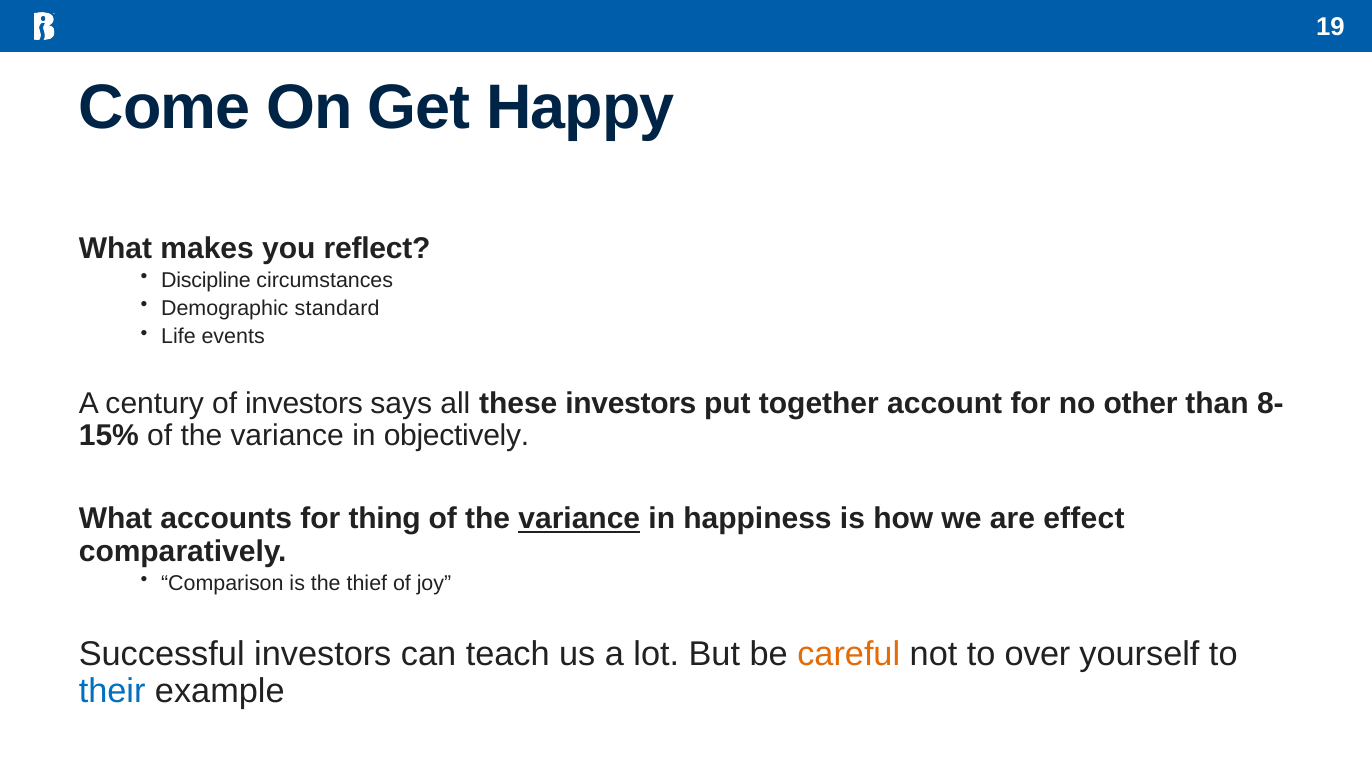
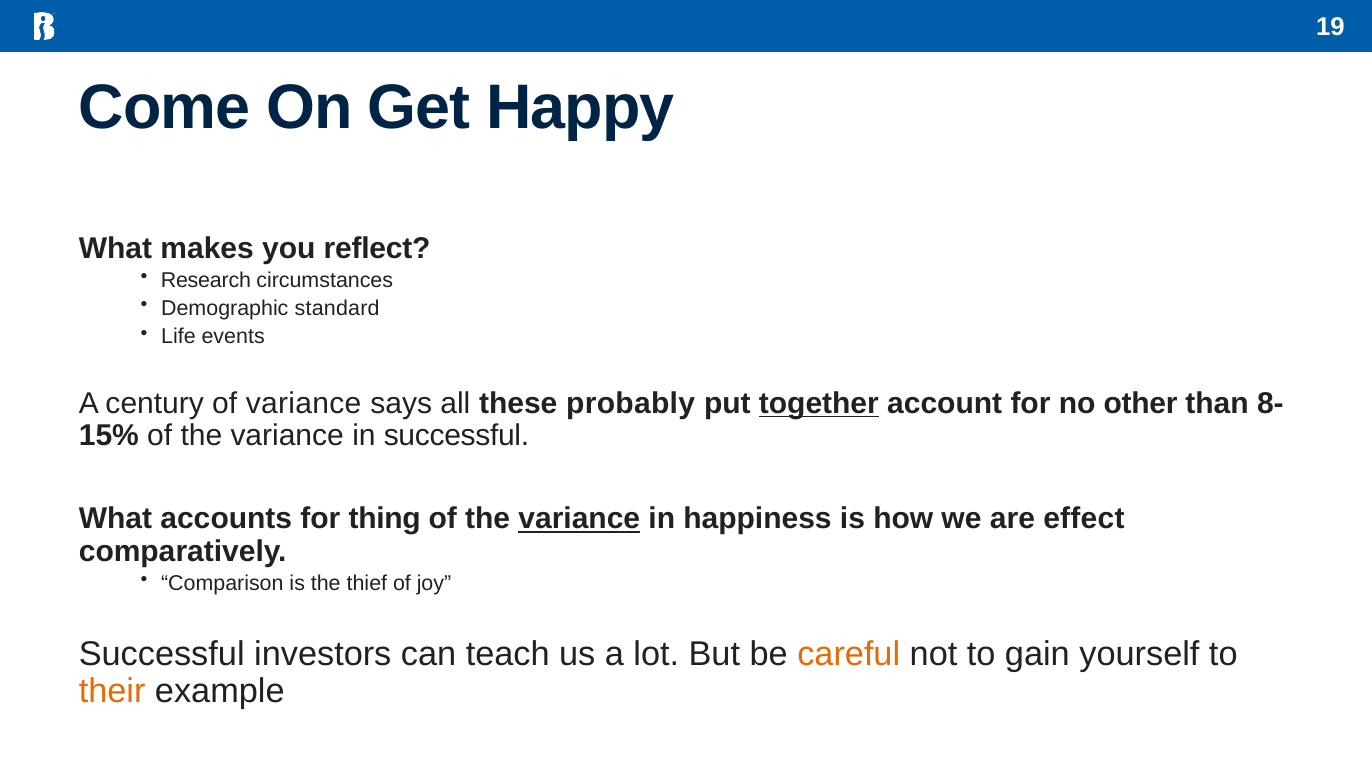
Discipline: Discipline -> Research
of investors: investors -> variance
these investors: investors -> probably
together underline: none -> present
in objectively: objectively -> successful
over: over -> gain
their colour: blue -> orange
